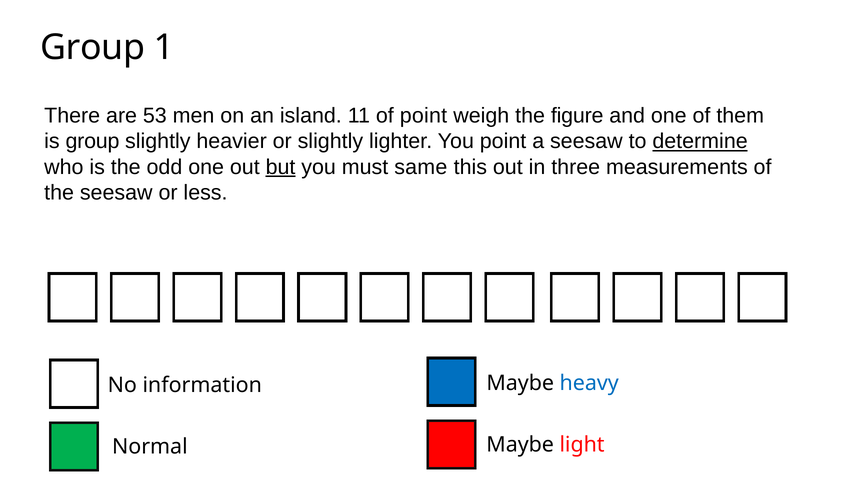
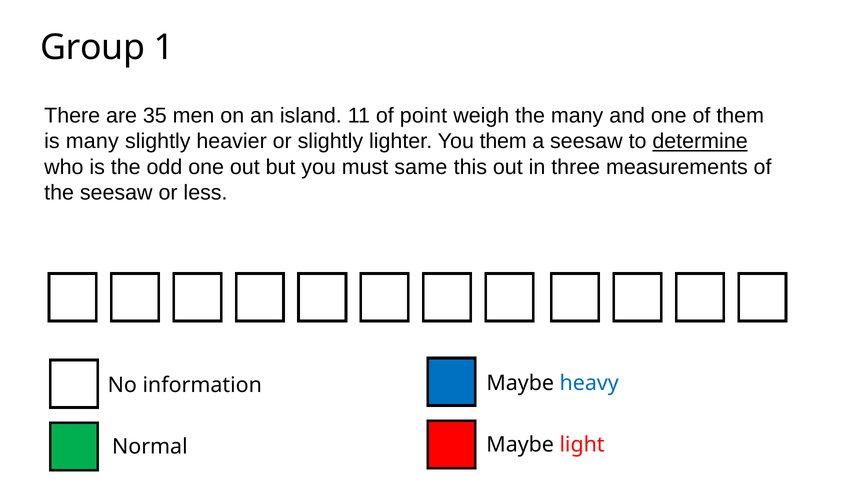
53: 53 -> 35
the figure: figure -> many
is group: group -> many
You point: point -> them
but underline: present -> none
